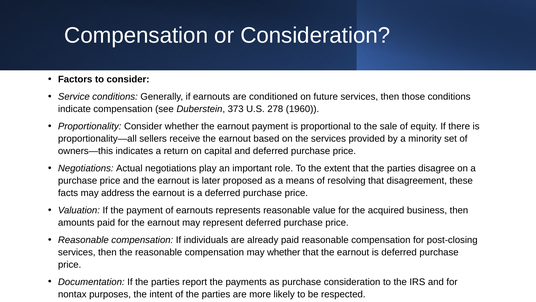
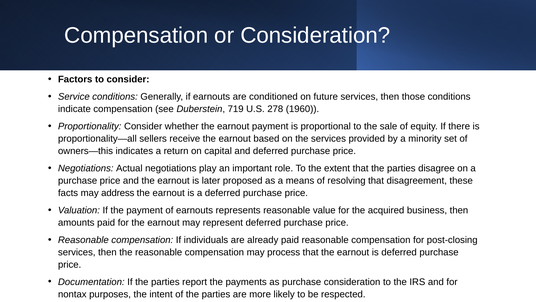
373: 373 -> 719
may whether: whether -> process
